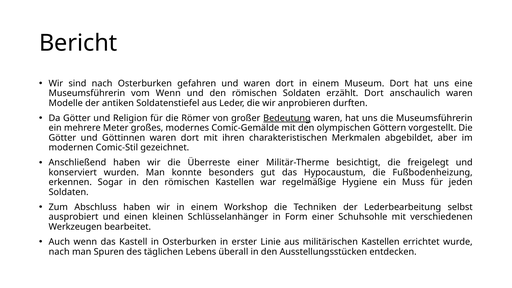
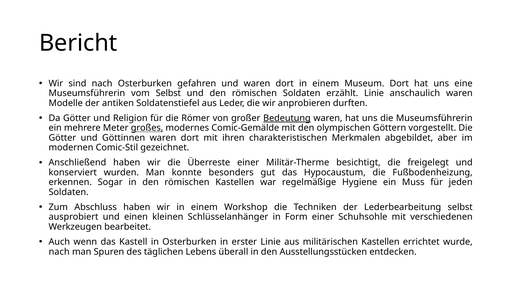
vom Wenn: Wenn -> Selbst
erzählt Dort: Dort -> Linie
großes underline: none -> present
